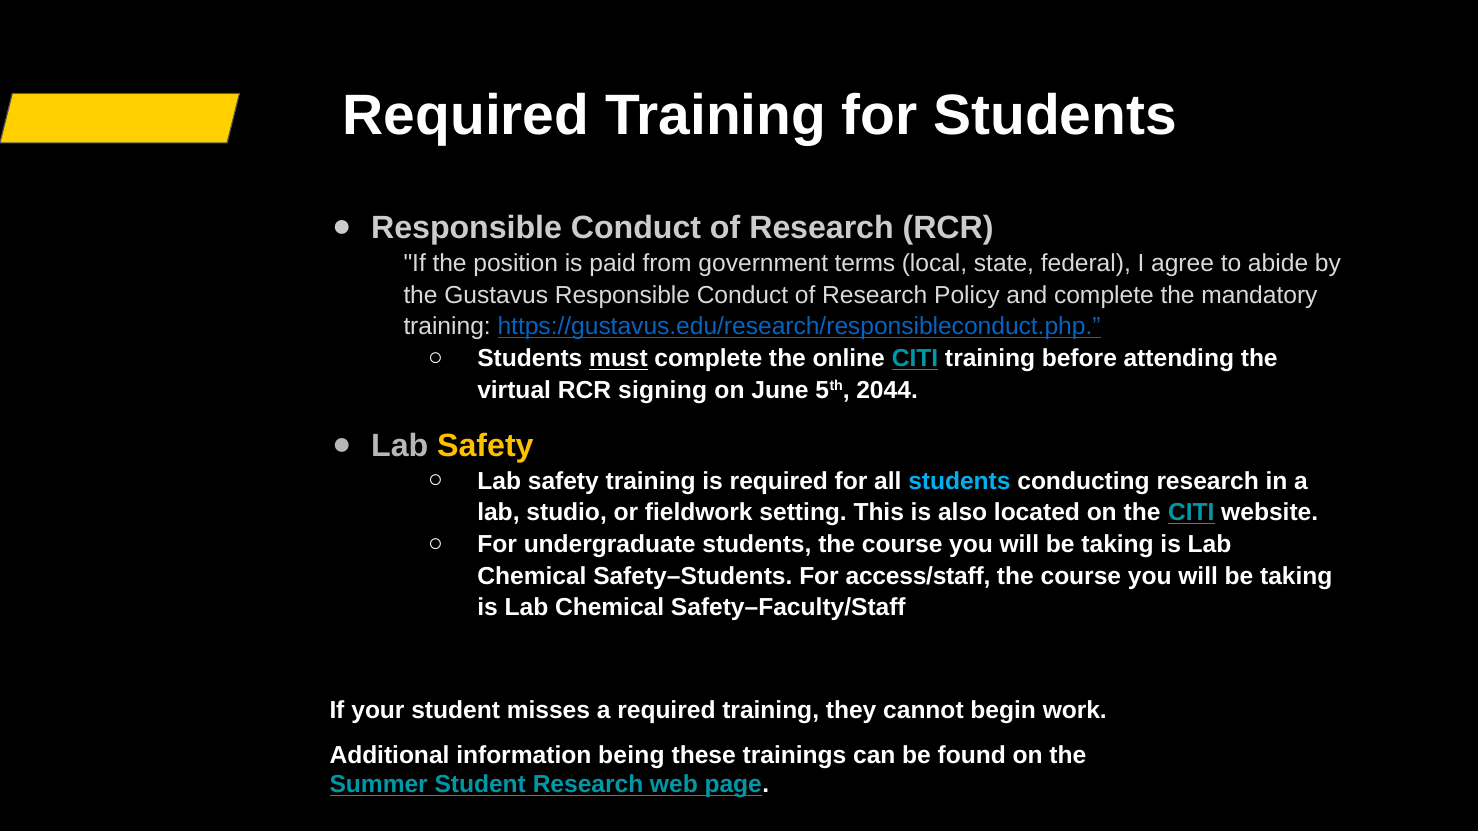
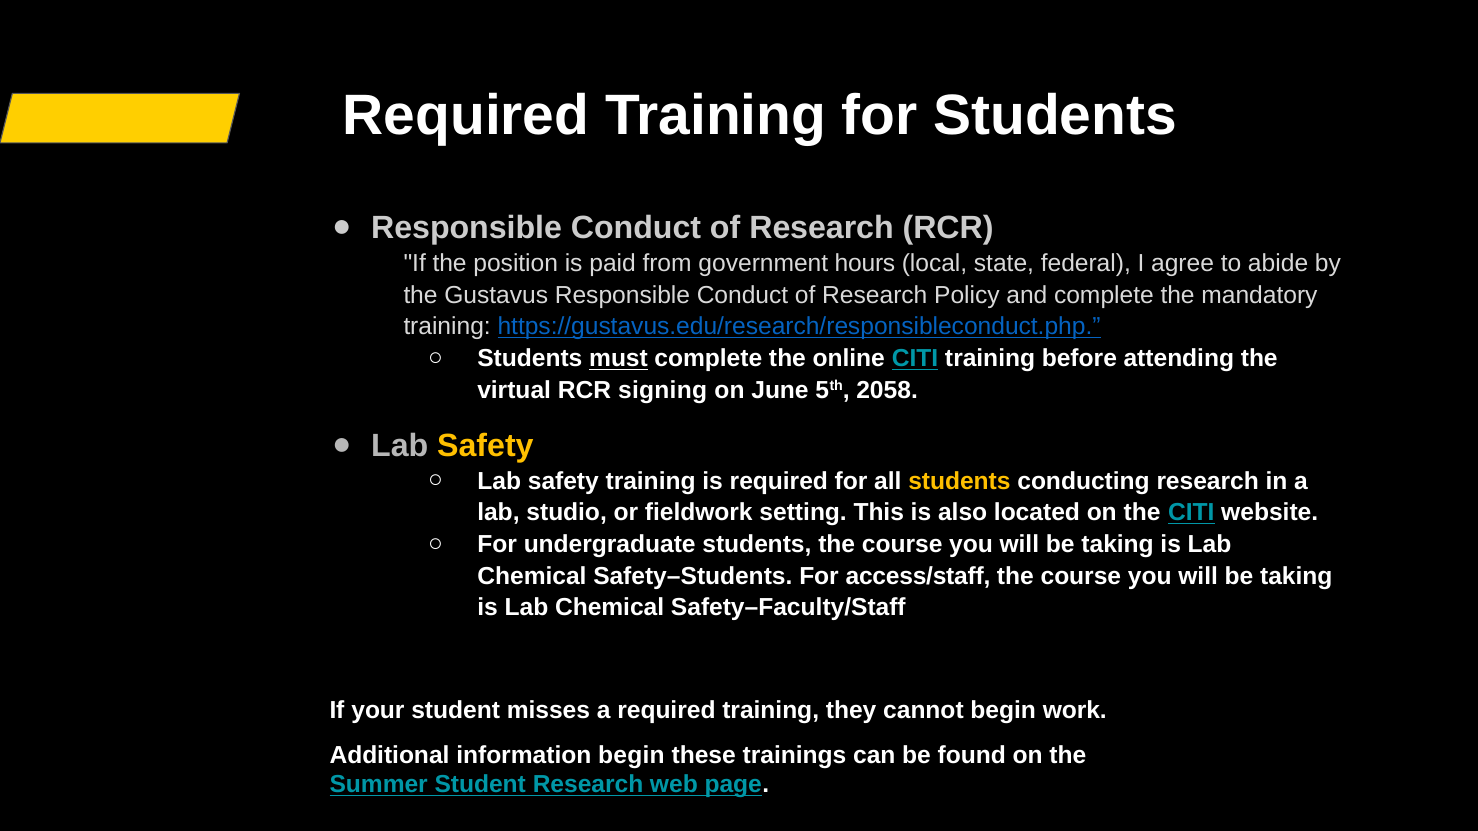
terms: terms -> hours
2044: 2044 -> 2058
students at (959, 481) colour: light blue -> yellow
information being: being -> begin
